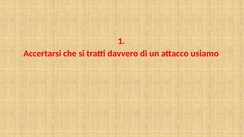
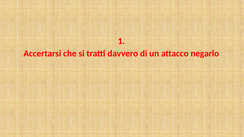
usiamo: usiamo -> negarlo
